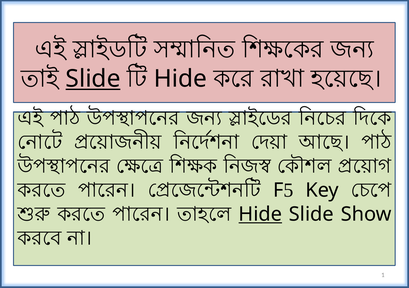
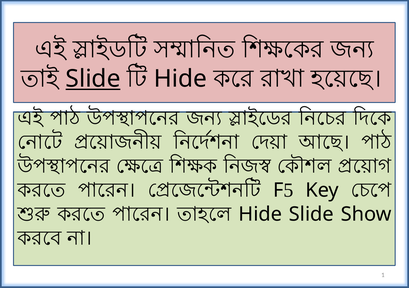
Hide at (260, 214) underline: present -> none
